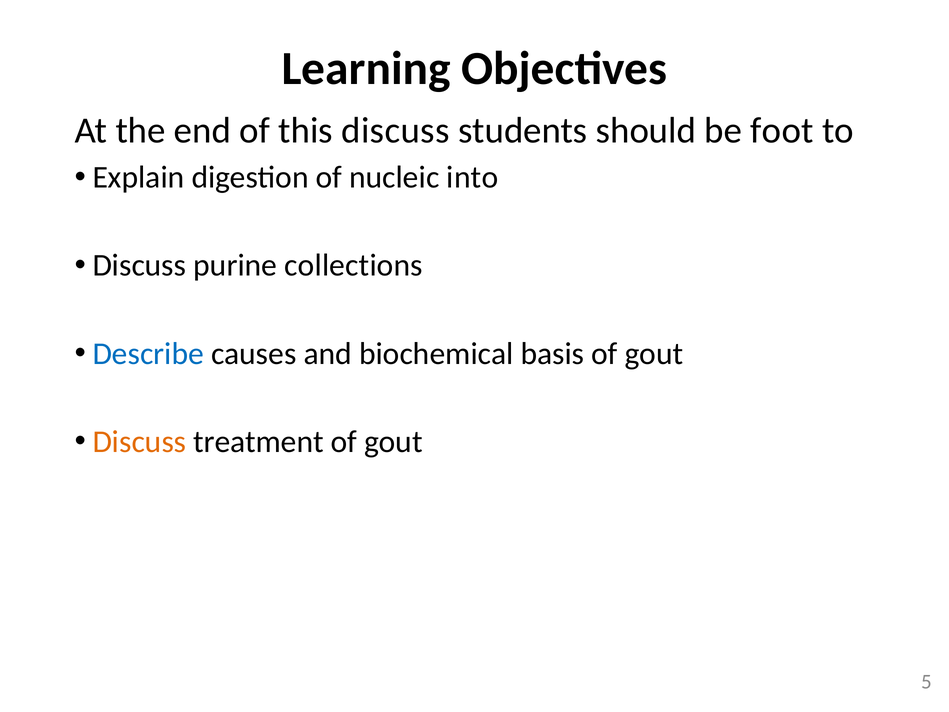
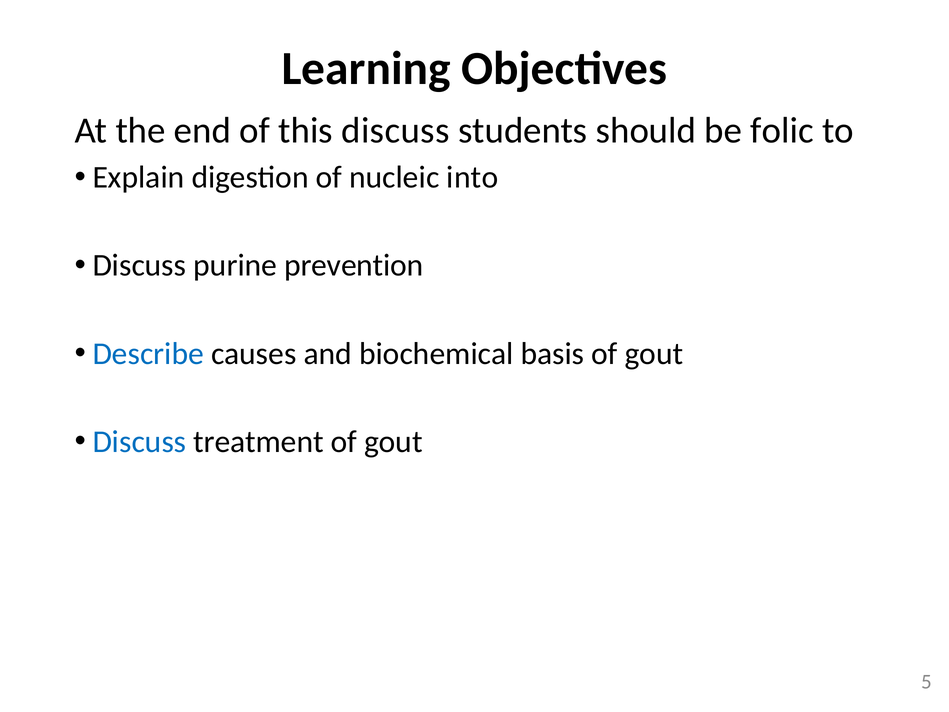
foot: foot -> folic
collections: collections -> prevention
Discuss at (139, 442) colour: orange -> blue
